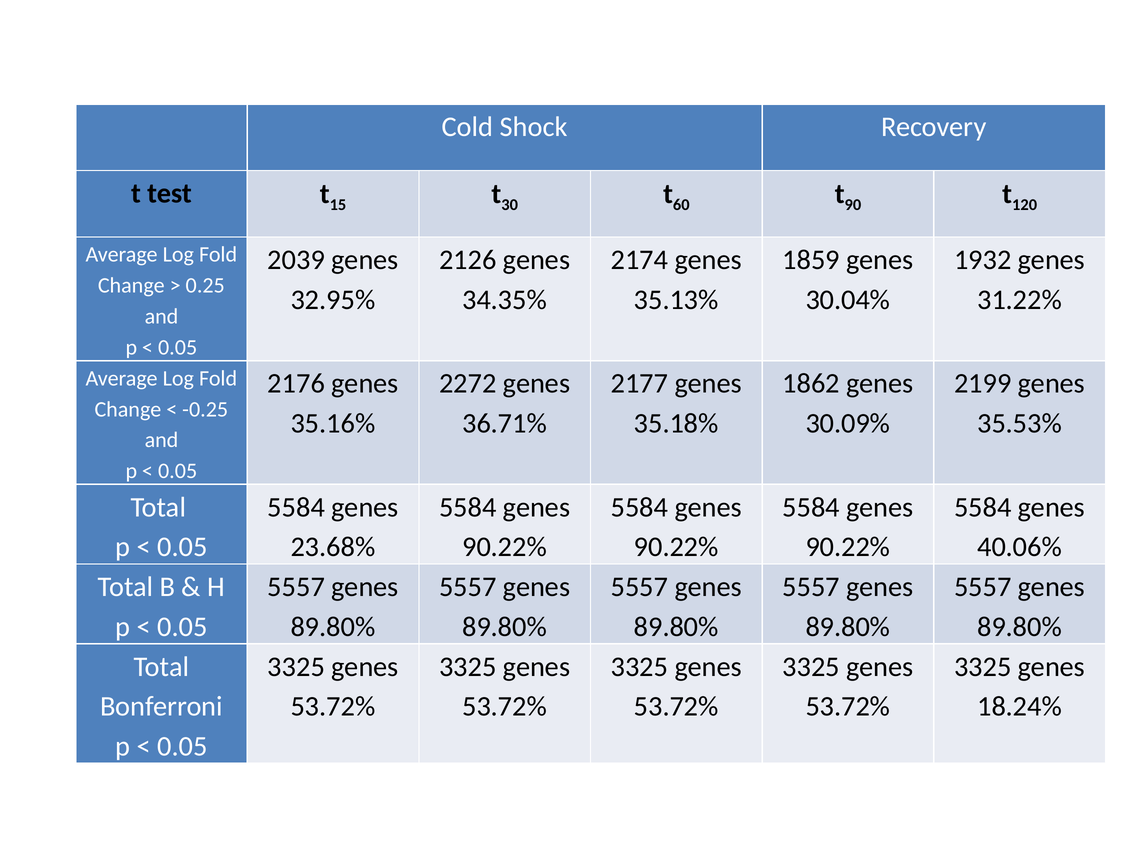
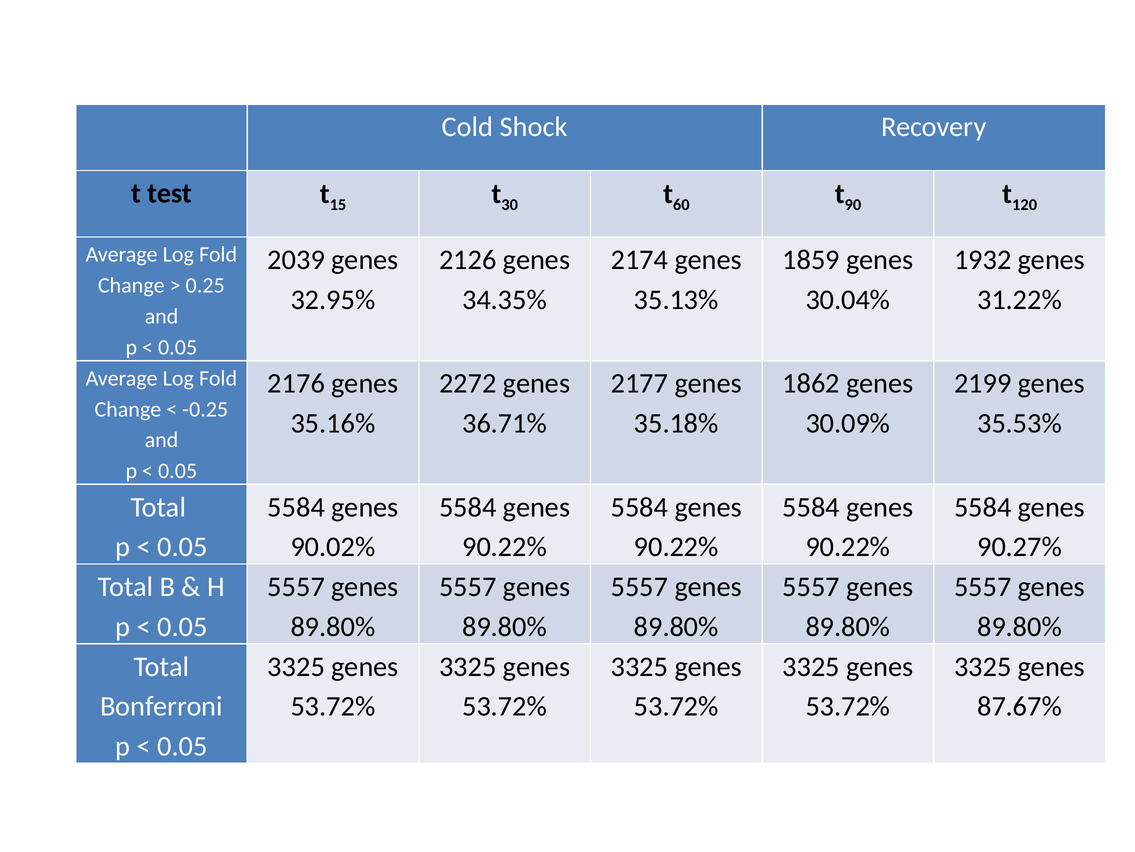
23.68%: 23.68% -> 90.02%
40.06%: 40.06% -> 90.27%
18.24%: 18.24% -> 87.67%
